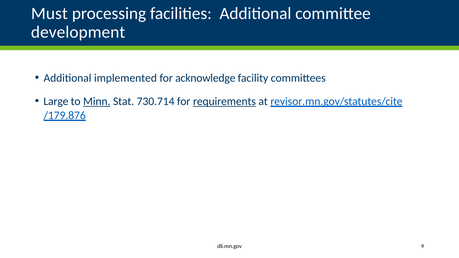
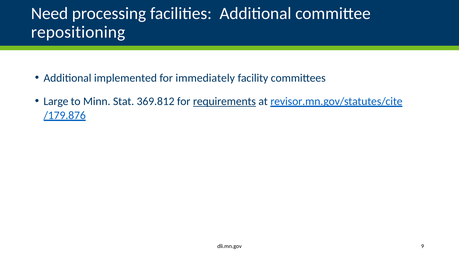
Must: Must -> Need
development: development -> repositioning
acknowledge: acknowledge -> immediately
Minn underline: present -> none
730.714: 730.714 -> 369.812
